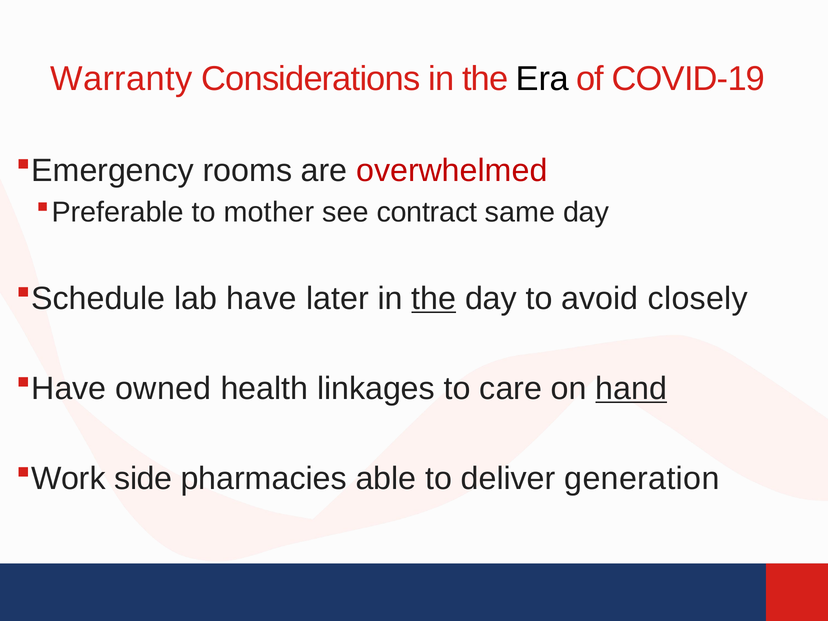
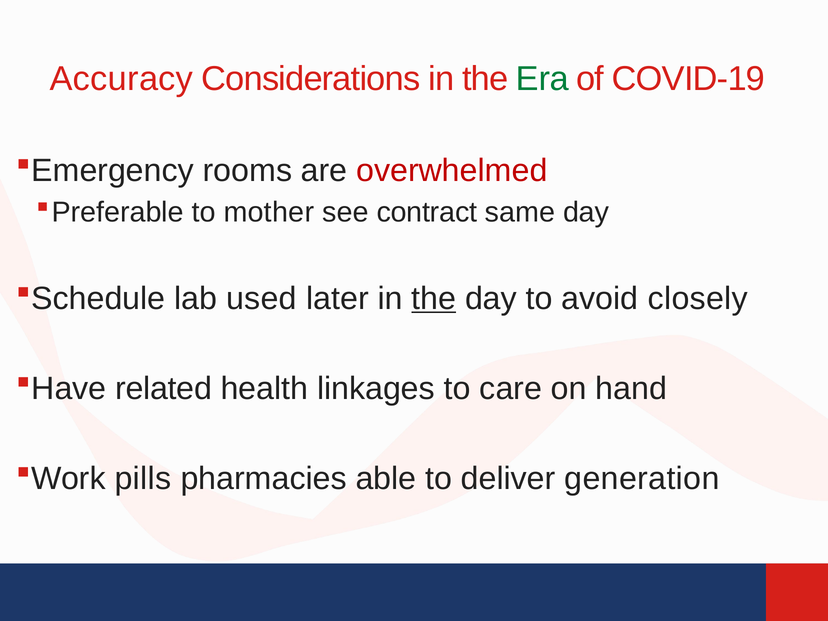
Warranty: Warranty -> Accuracy
Era colour: black -> green
have: have -> used
owned: owned -> related
hand underline: present -> none
side: side -> pills
